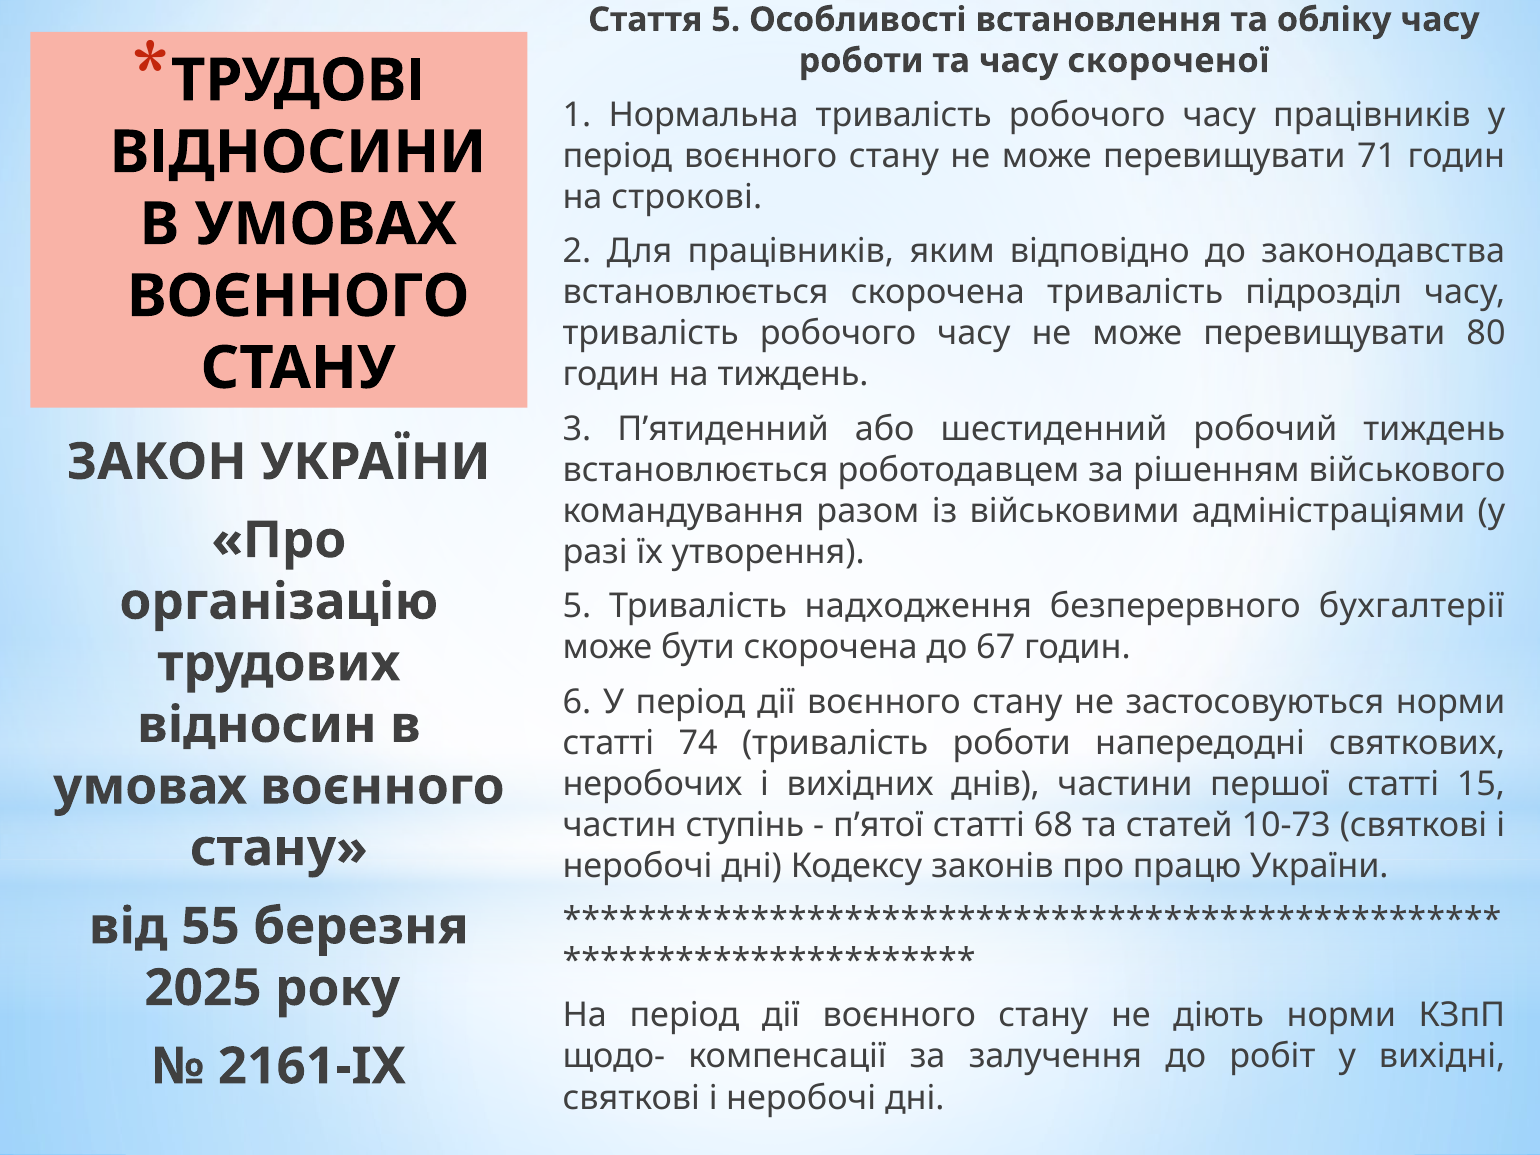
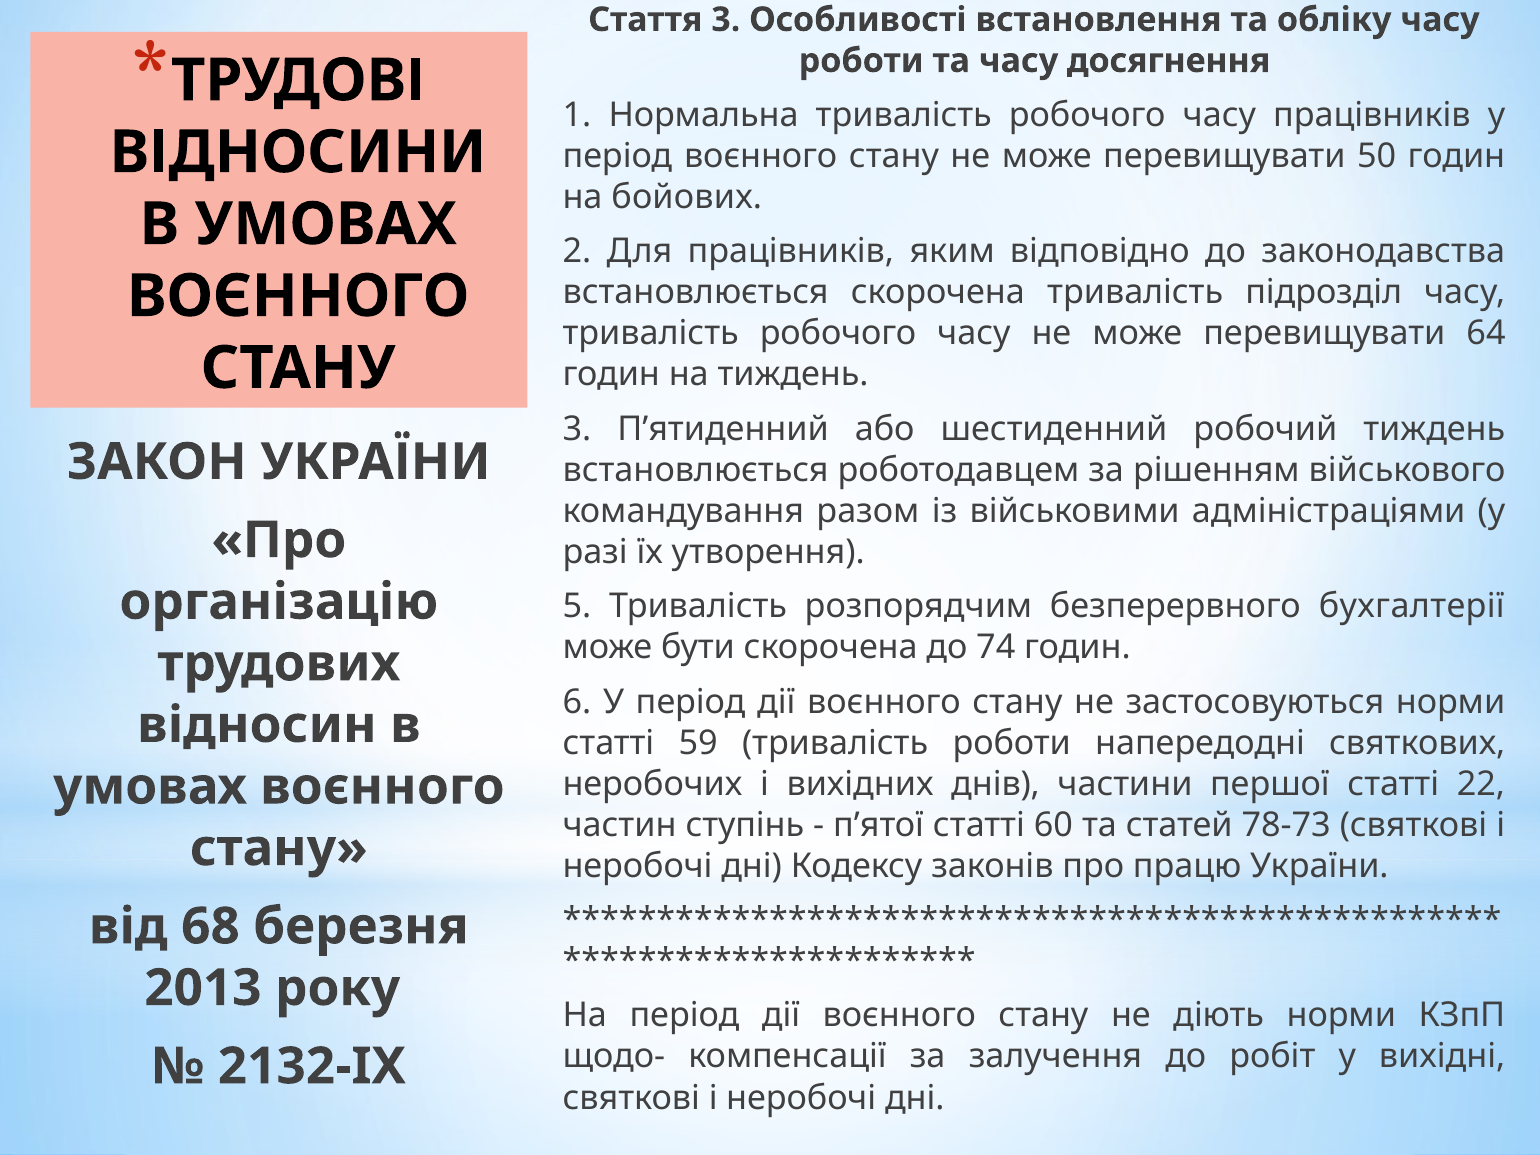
Стаття 5: 5 -> 3
скороченої: скороченої -> досягнення
71: 71 -> 50
строкові: строкові -> бойових
80: 80 -> 64
надходження: надходження -> розпорядчим
67: 67 -> 74
74: 74 -> 59
15: 15 -> 22
68: 68 -> 60
10-73: 10-73 -> 78-73
55: 55 -> 68
2025: 2025 -> 2013
2161-IX: 2161-IX -> 2132-IX
